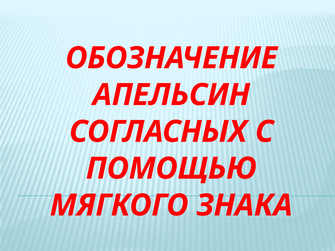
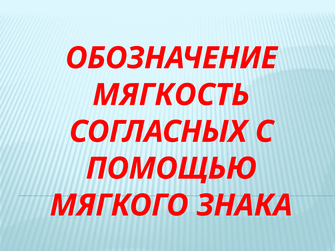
АПЕЛЬСИН: АПЕЛЬСИН -> МЯГКОСТЬ
